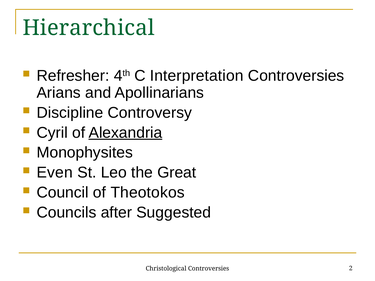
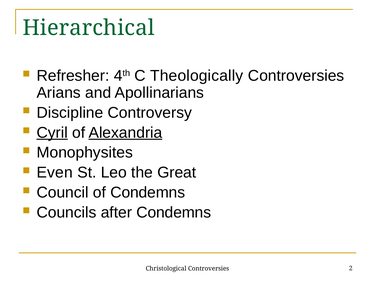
Interpretation: Interpretation -> Theologically
Cyril underline: none -> present
of Theotokos: Theotokos -> Condemns
after Suggested: Suggested -> Condemns
